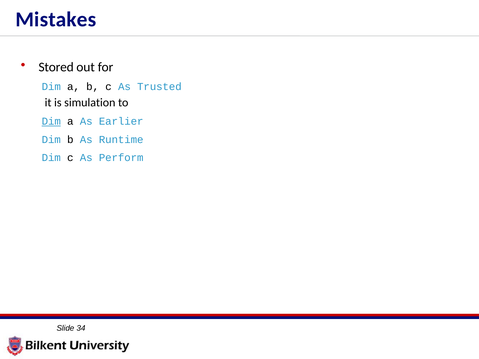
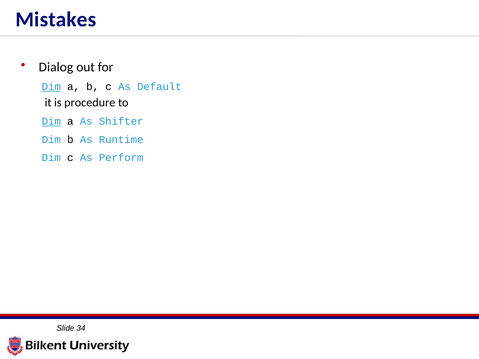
Stored: Stored -> Dialog
Dim at (51, 87) underline: none -> present
Trusted: Trusted -> Default
simulation: simulation -> procedure
Earlier: Earlier -> Shifter
